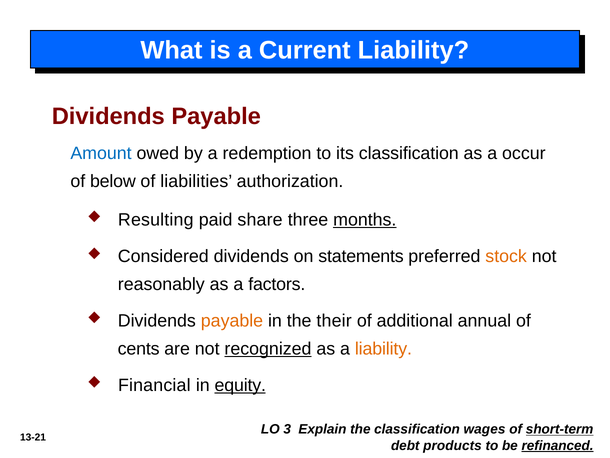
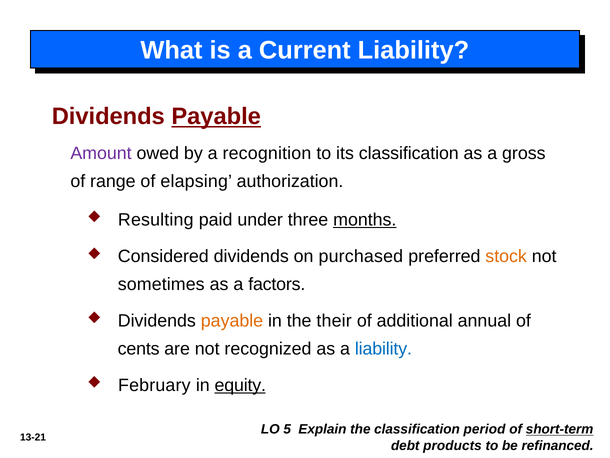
Payable at (216, 116) underline: none -> present
Amount colour: blue -> purple
redemption: redemption -> recognition
occur: occur -> gross
below: below -> range
liabilities: liabilities -> elapsing
share: share -> under
statements: statements -> purchased
reasonably: reasonably -> sometimes
recognized underline: present -> none
liability at (383, 348) colour: orange -> blue
Financial: Financial -> February
3: 3 -> 5
wages: wages -> period
refinanced underline: present -> none
